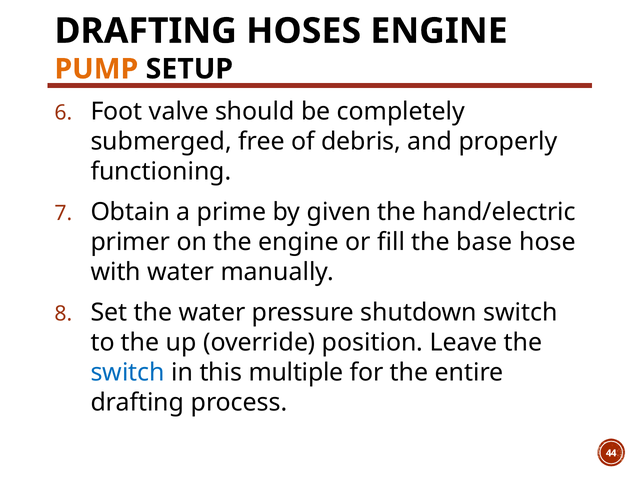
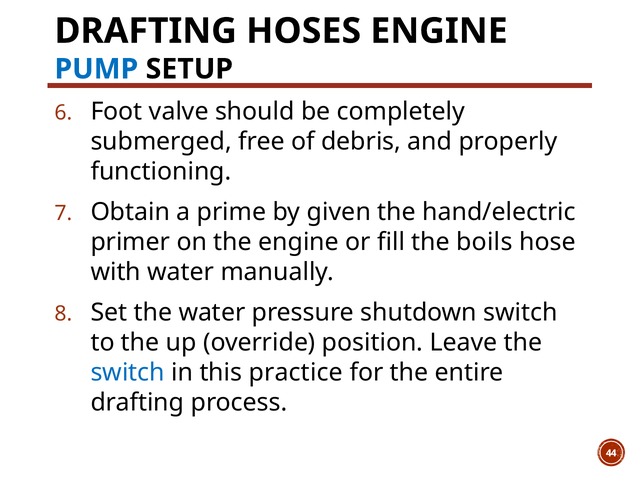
PUMP colour: orange -> blue
base: base -> boils
multiple: multiple -> practice
